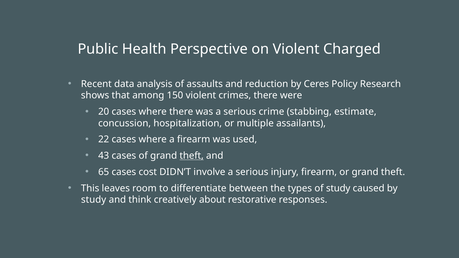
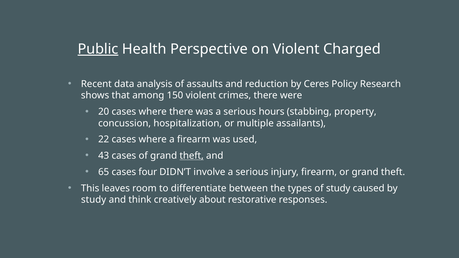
Public underline: none -> present
crime: crime -> hours
estimate: estimate -> property
cost: cost -> four
